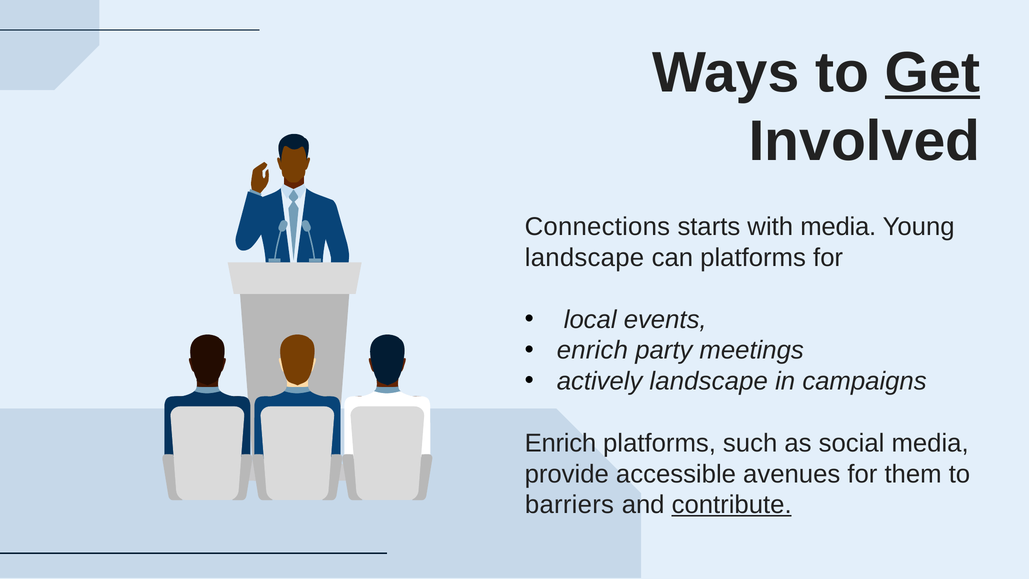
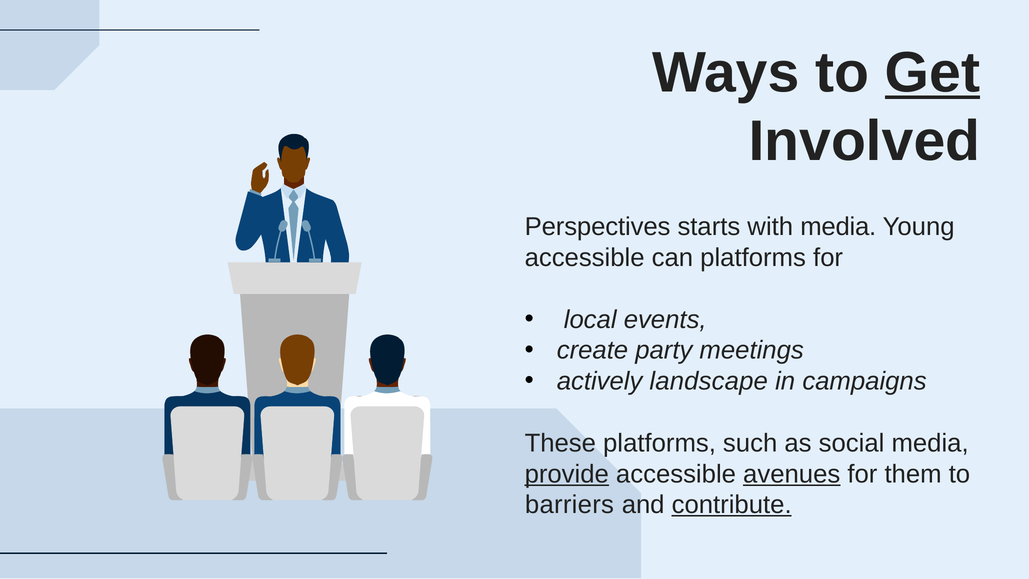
Connections: Connections -> Perspectives
landscape at (584, 258): landscape -> accessible
enrich at (592, 350): enrich -> create
Enrich at (560, 443): Enrich -> These
provide underline: none -> present
avenues underline: none -> present
